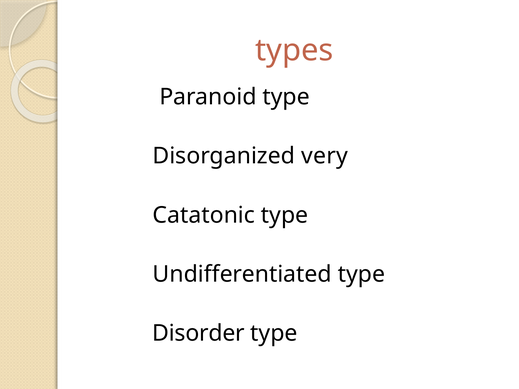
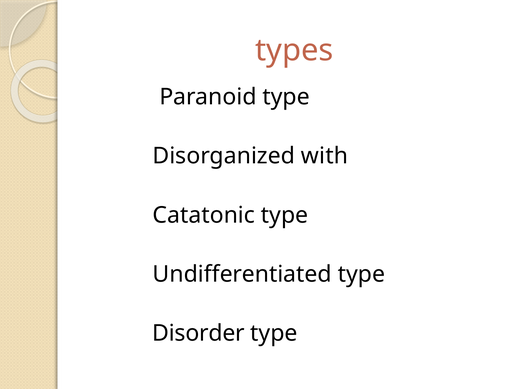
very: very -> with
